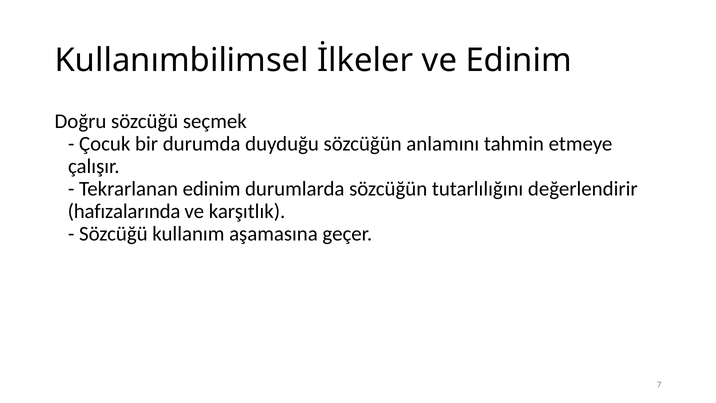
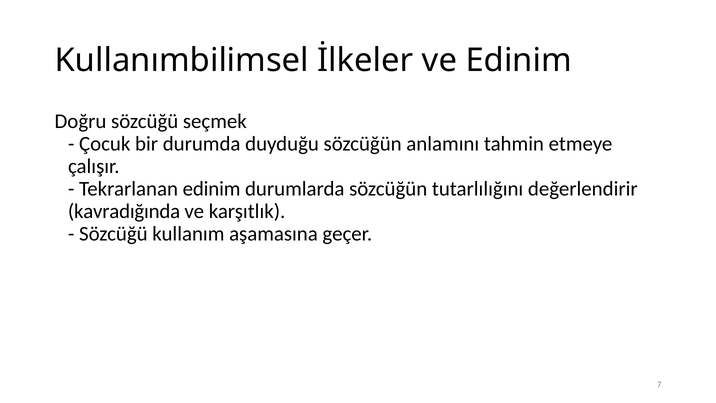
hafızalarında: hafızalarında -> kavradığında
